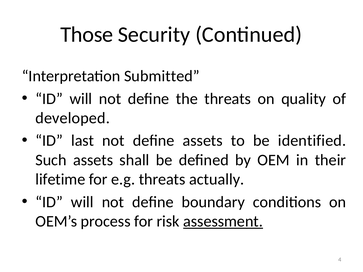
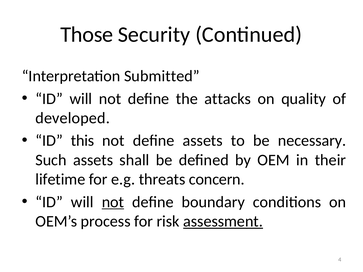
the threats: threats -> attacks
last: last -> this
identified: identified -> necessary
actually: actually -> concern
not at (113, 202) underline: none -> present
